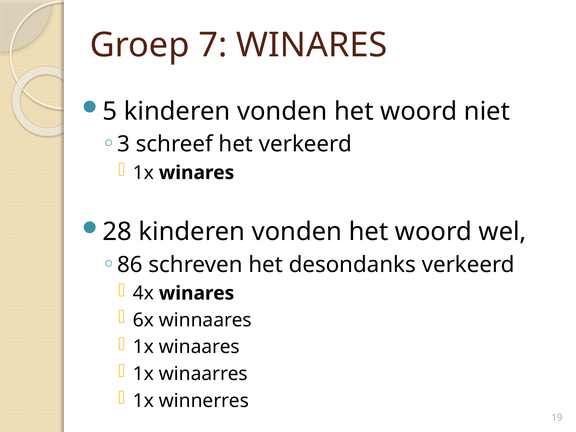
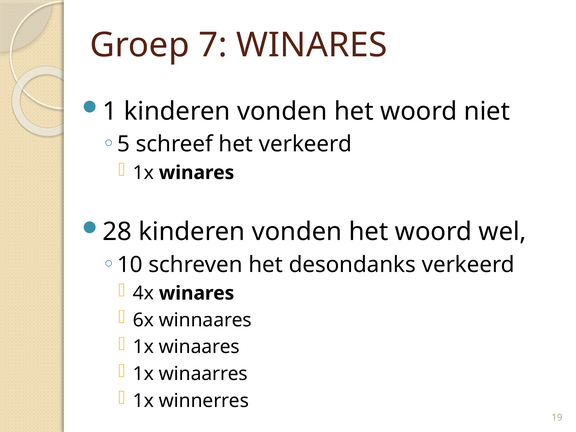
5: 5 -> 1
3: 3 -> 5
86: 86 -> 10
